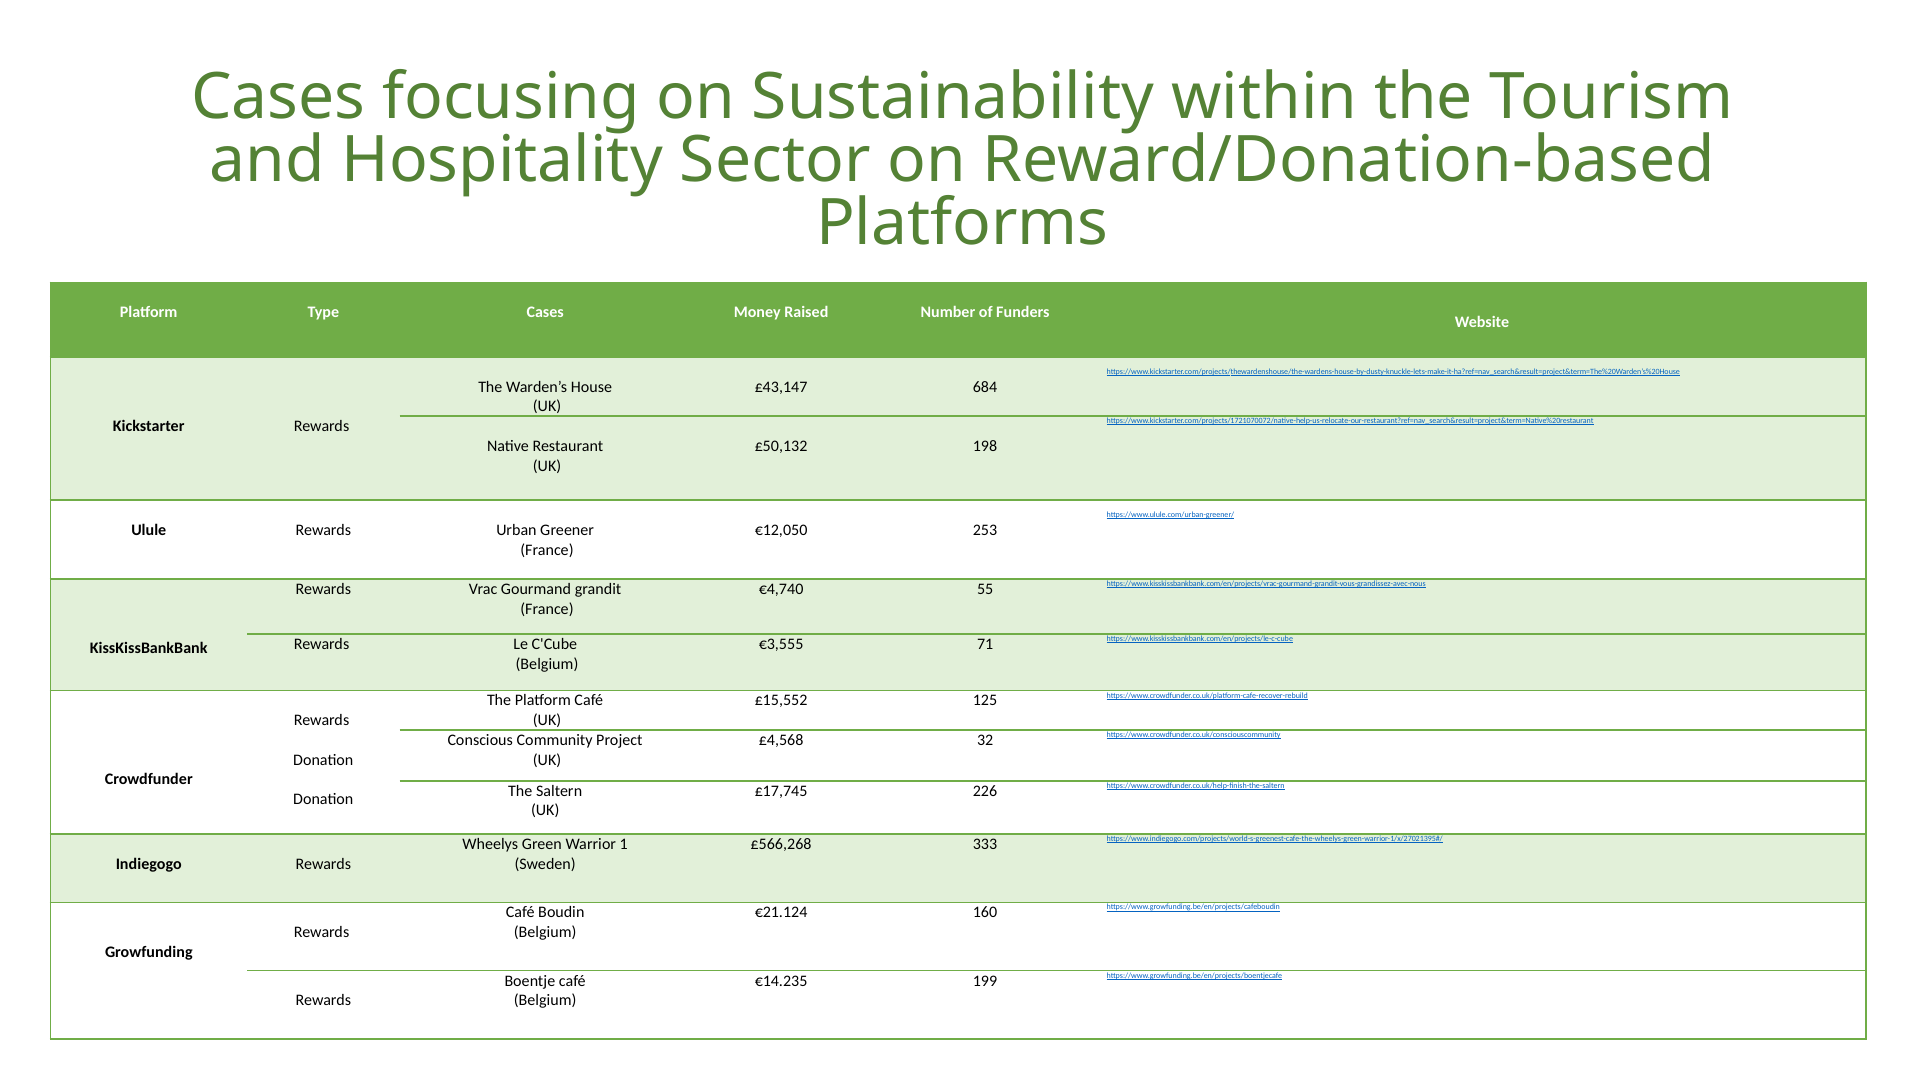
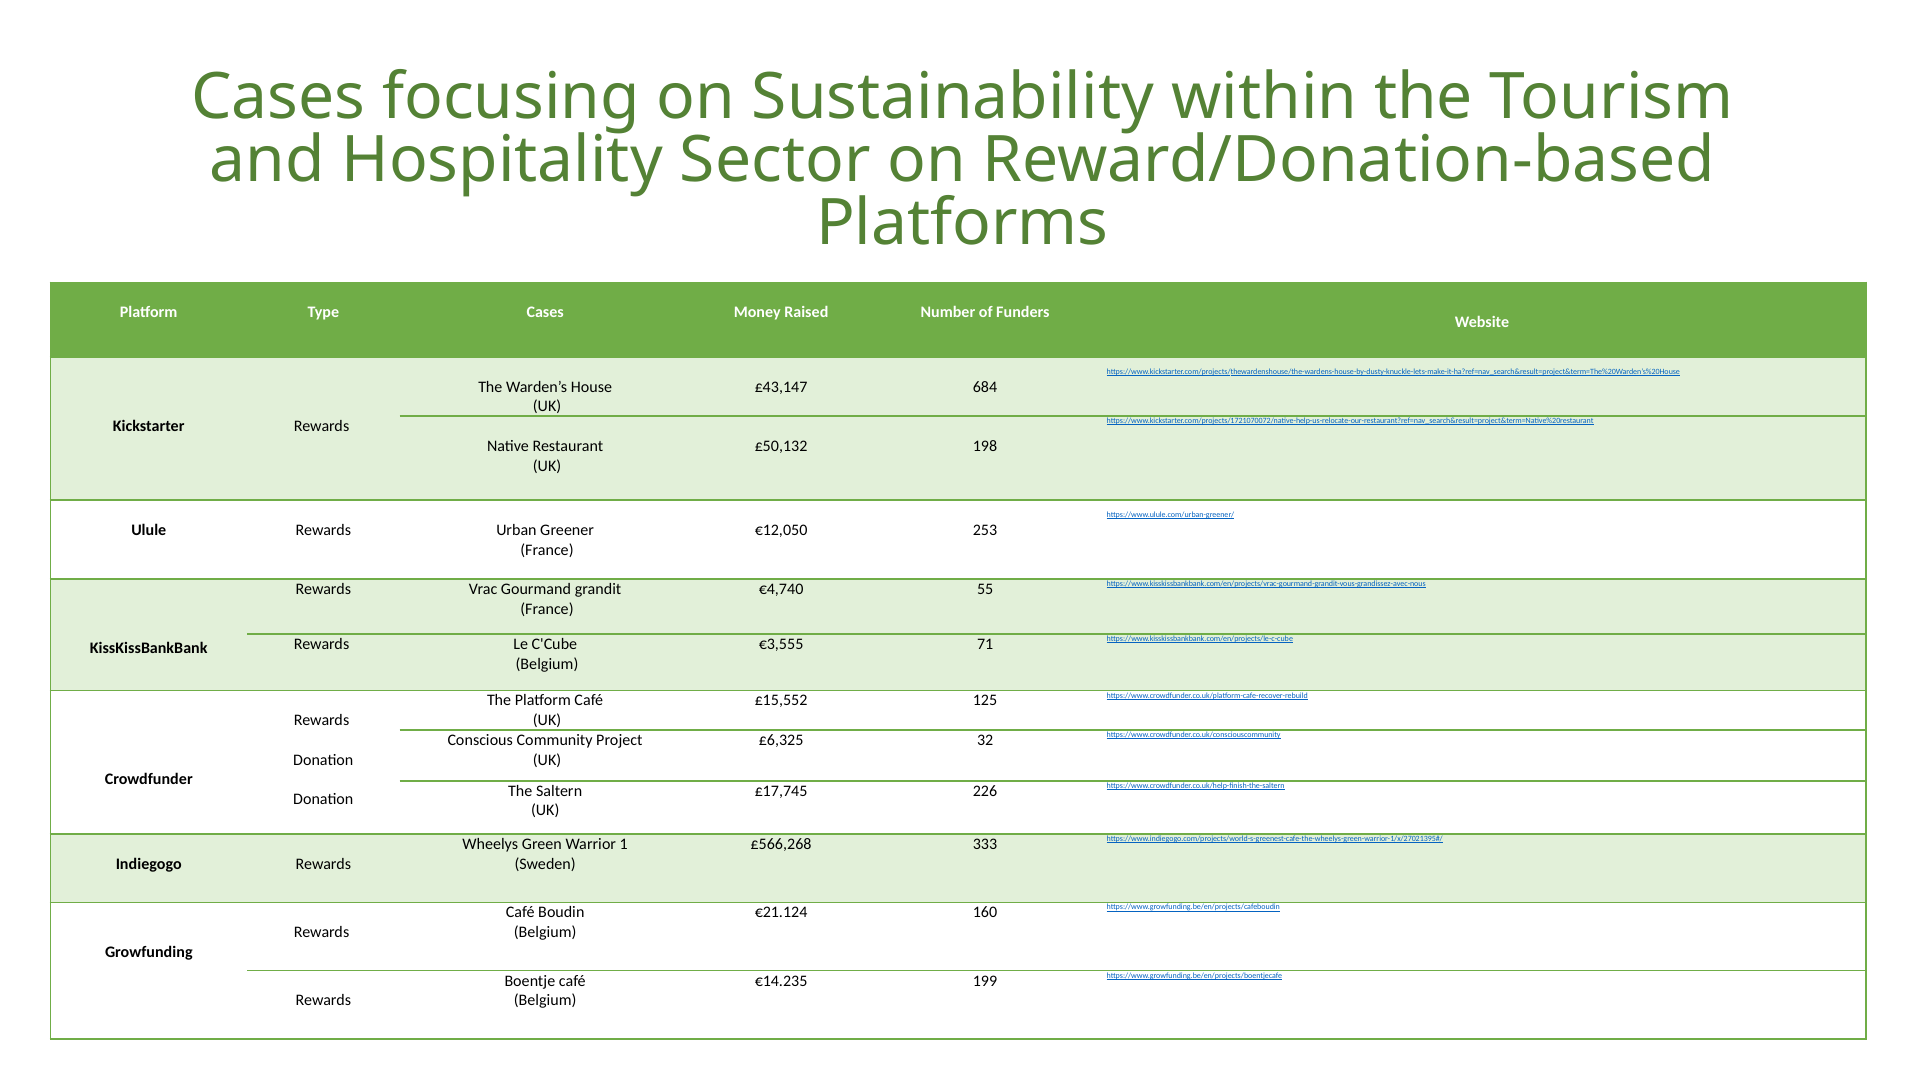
£4,568: £4,568 -> £6,325
